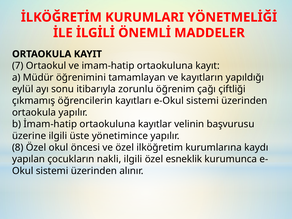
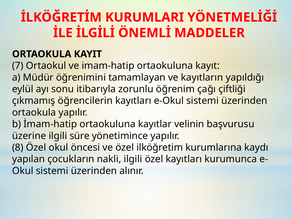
üste: üste -> süre
özel esneklik: esneklik -> kayıtları
